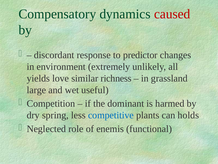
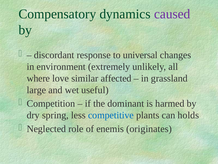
caused colour: red -> purple
predictor: predictor -> universal
yields: yields -> where
richness: richness -> affected
functional: functional -> originates
